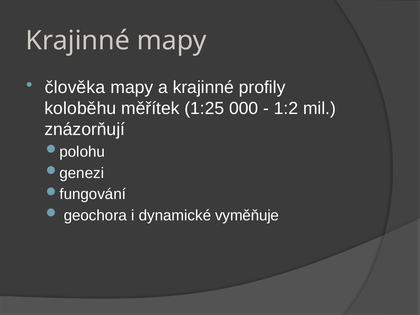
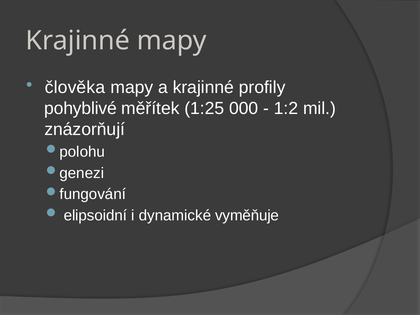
koloběhu: koloběhu -> pohyblivé
geochora: geochora -> elipsoidní
